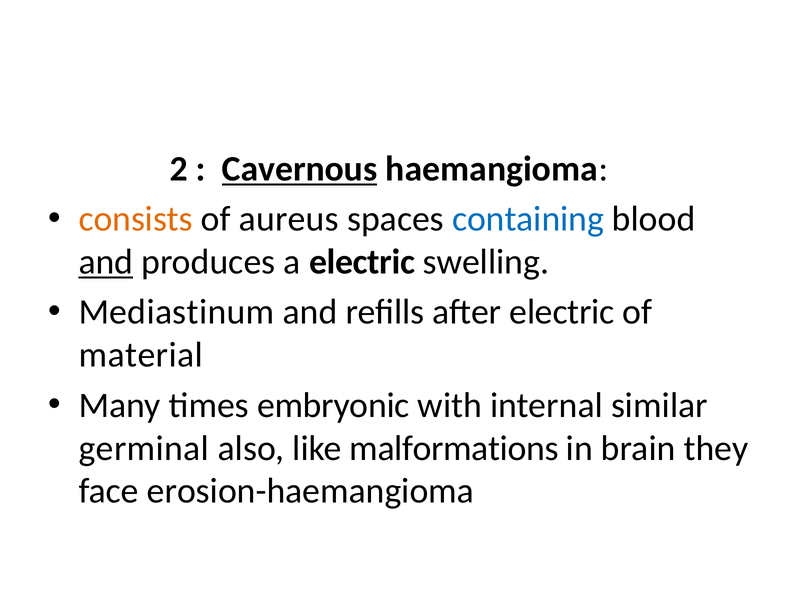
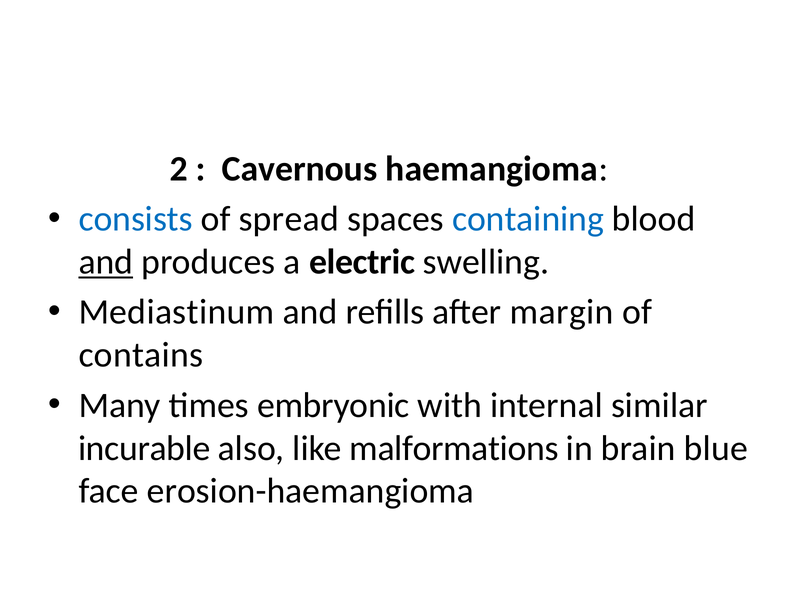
Cavernous underline: present -> none
consists colour: orange -> blue
aureus: aureus -> spread
after electric: electric -> margin
material: material -> contains
germinal: germinal -> incurable
they: they -> blue
